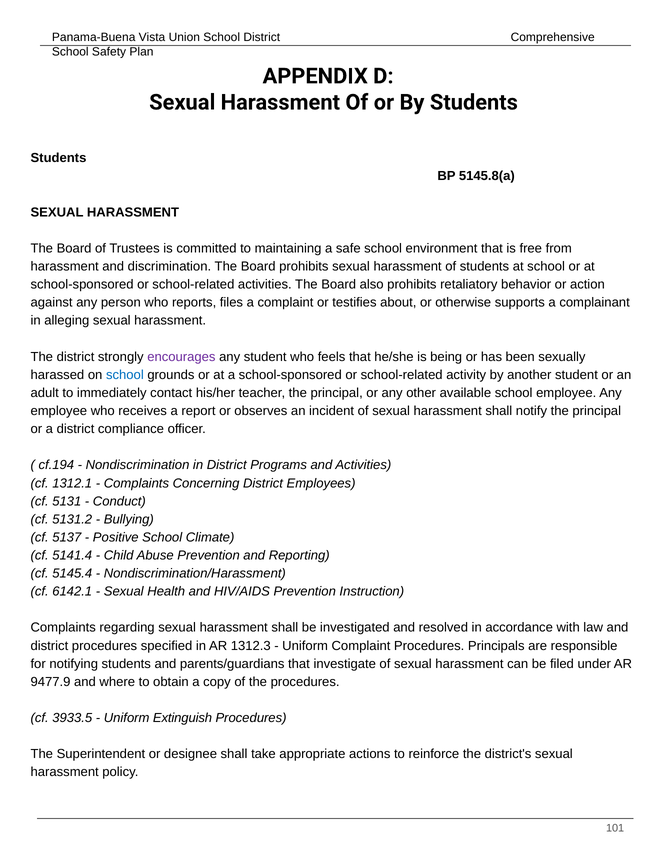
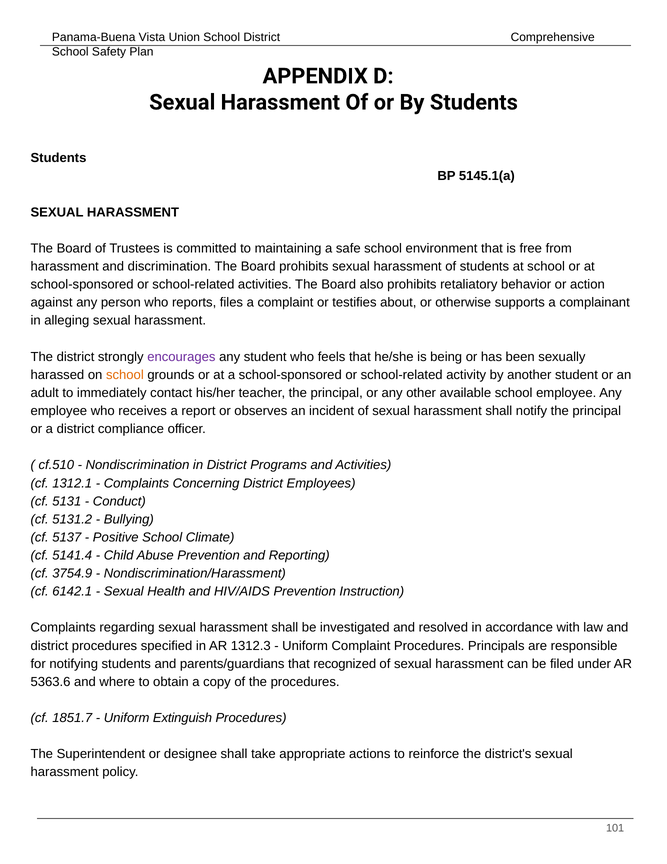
5145.8(a: 5145.8(a -> 5145.1(a
school at (125, 374) colour: blue -> orange
cf.194: cf.194 -> cf.510
5145.4: 5145.4 -> 3754.9
investigate: investigate -> recognized
9477.9: 9477.9 -> 5363.6
3933.5: 3933.5 -> 1851.7
